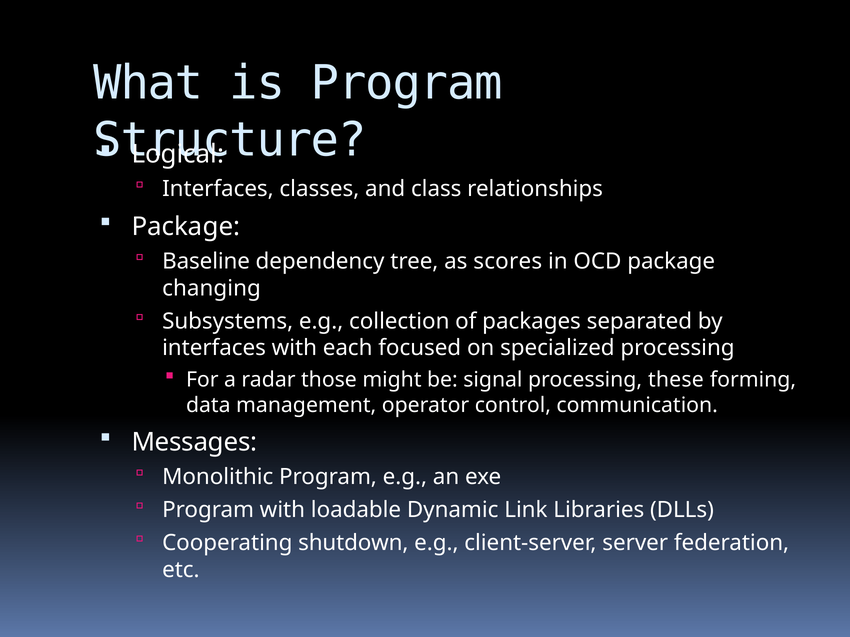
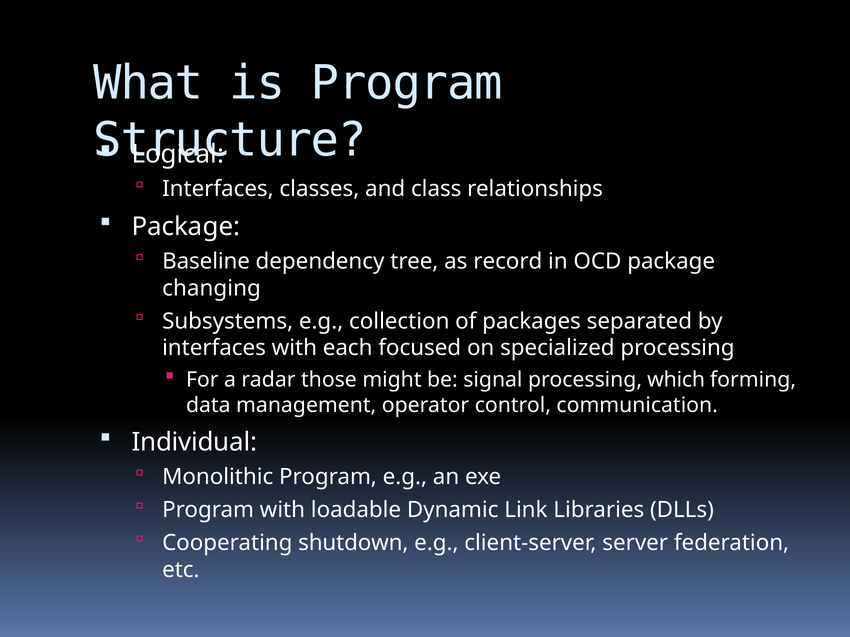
scores: scores -> record
these: these -> which
Messages: Messages -> Individual
